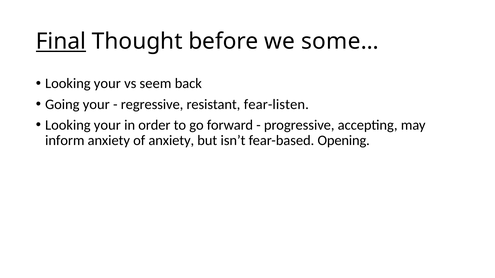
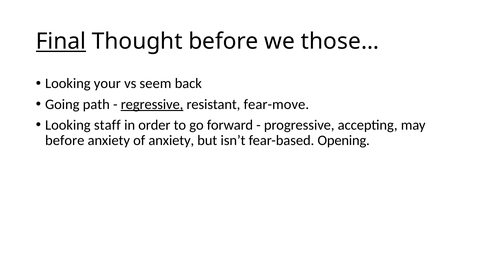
some…: some… -> those…
Going your: your -> path
regressive underline: none -> present
fear-listen: fear-listen -> fear-move
your at (107, 125): your -> staff
inform at (65, 141): inform -> before
